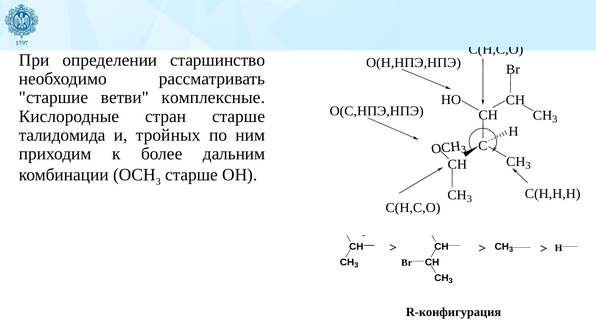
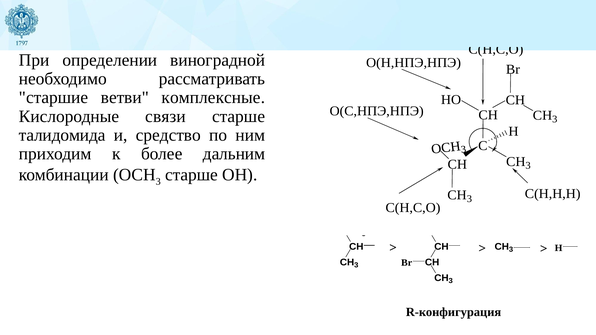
старшинство: старшинство -> виноградной
стран: стран -> связи
тройных: тройных -> средство
